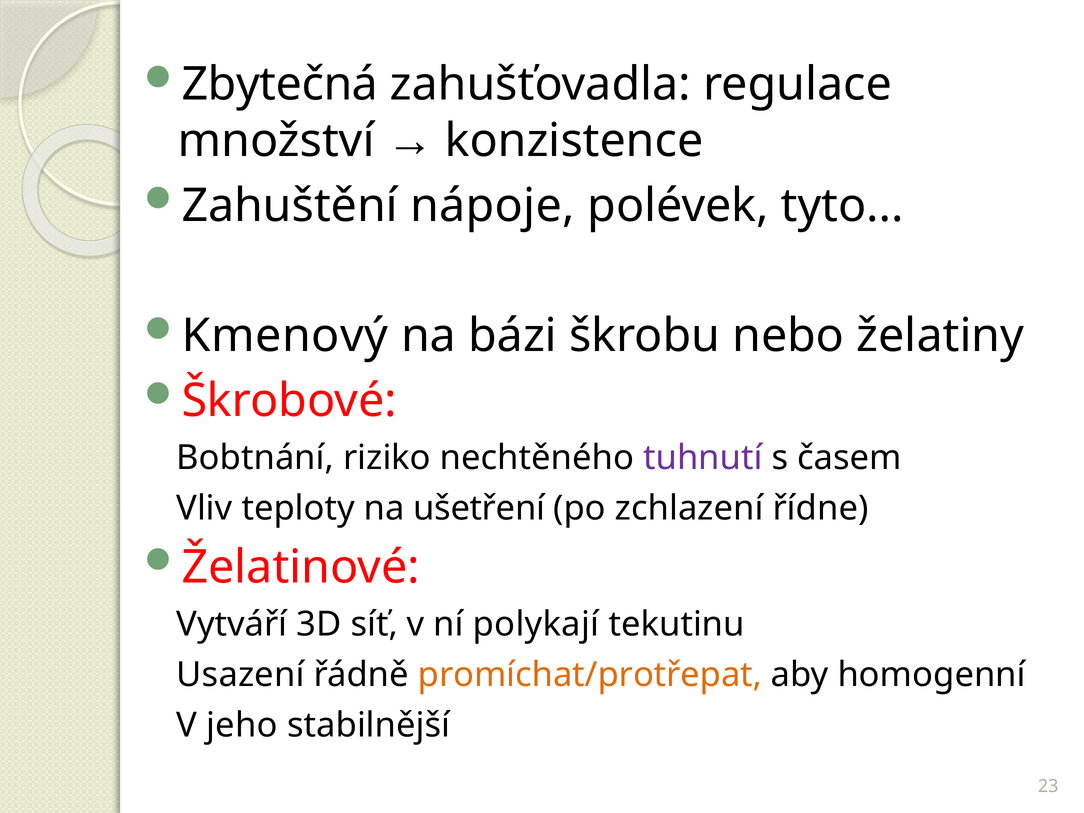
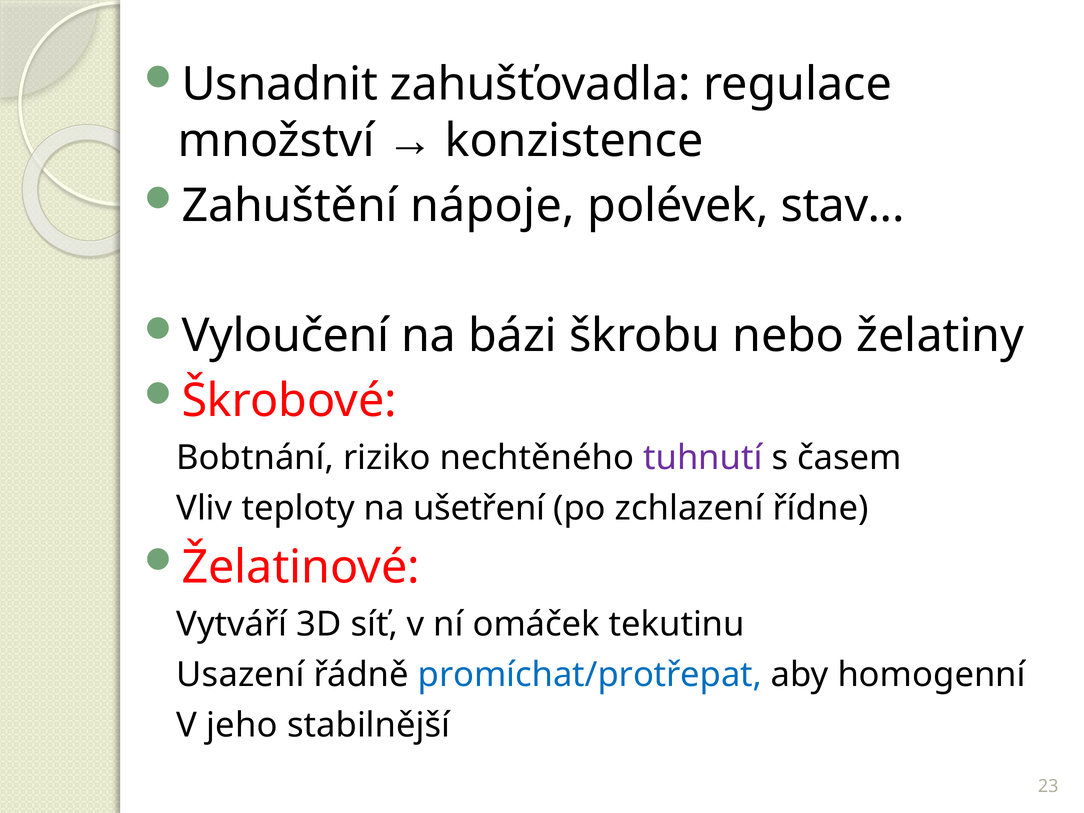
Zbytečná: Zbytečná -> Usnadnit
tyto: tyto -> stav
Kmenový: Kmenový -> Vyloučení
polykají: polykají -> omáček
promíchat/protřepat colour: orange -> blue
